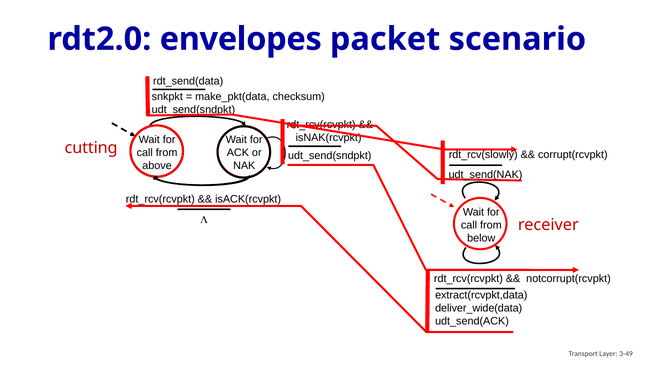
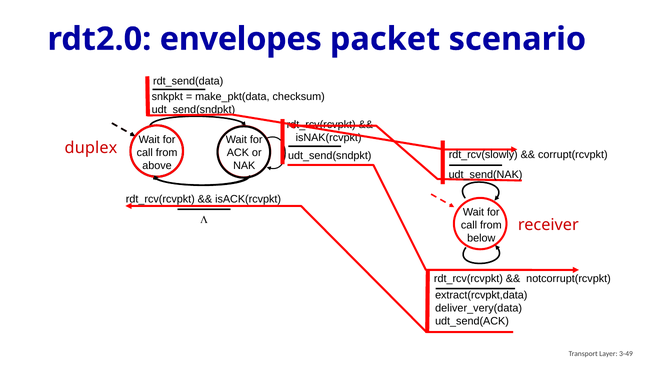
cutting: cutting -> duplex
deliver_wide(data: deliver_wide(data -> deliver_very(data
